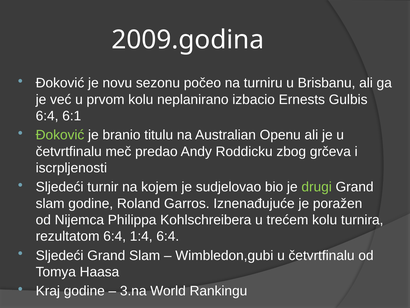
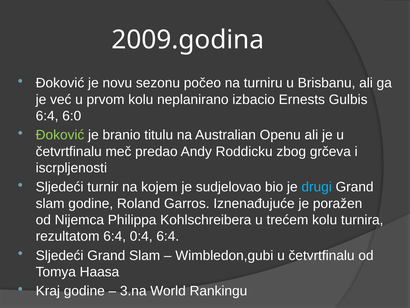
6:1: 6:1 -> 6:0
drugi colour: light green -> light blue
1:4: 1:4 -> 0:4
